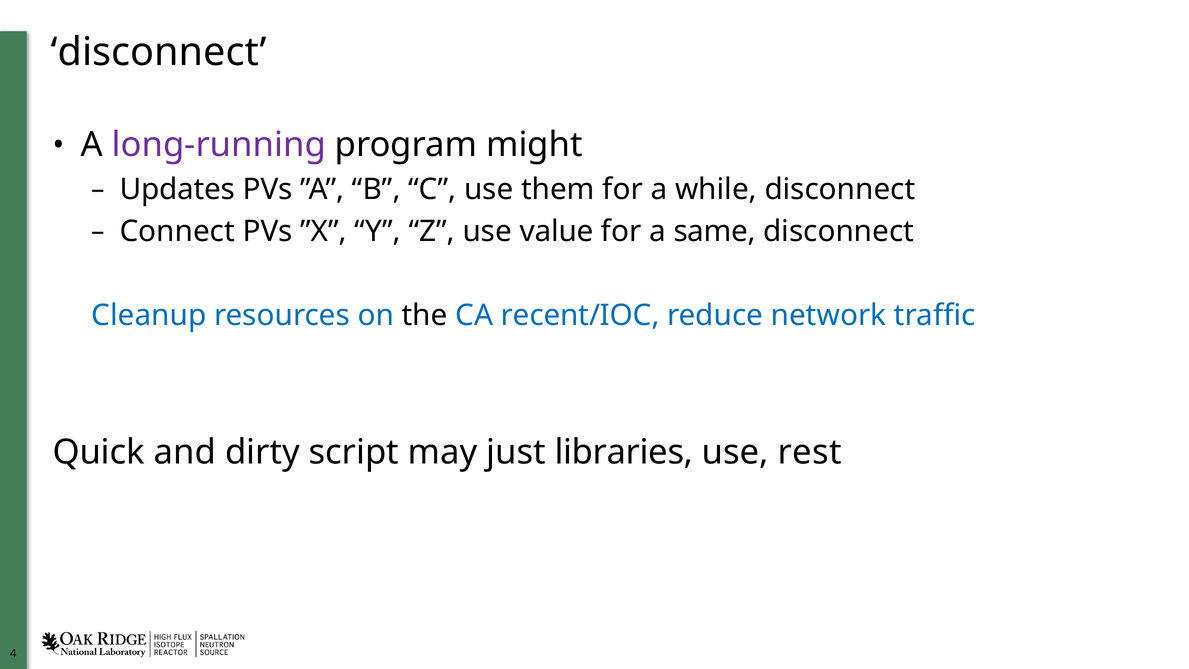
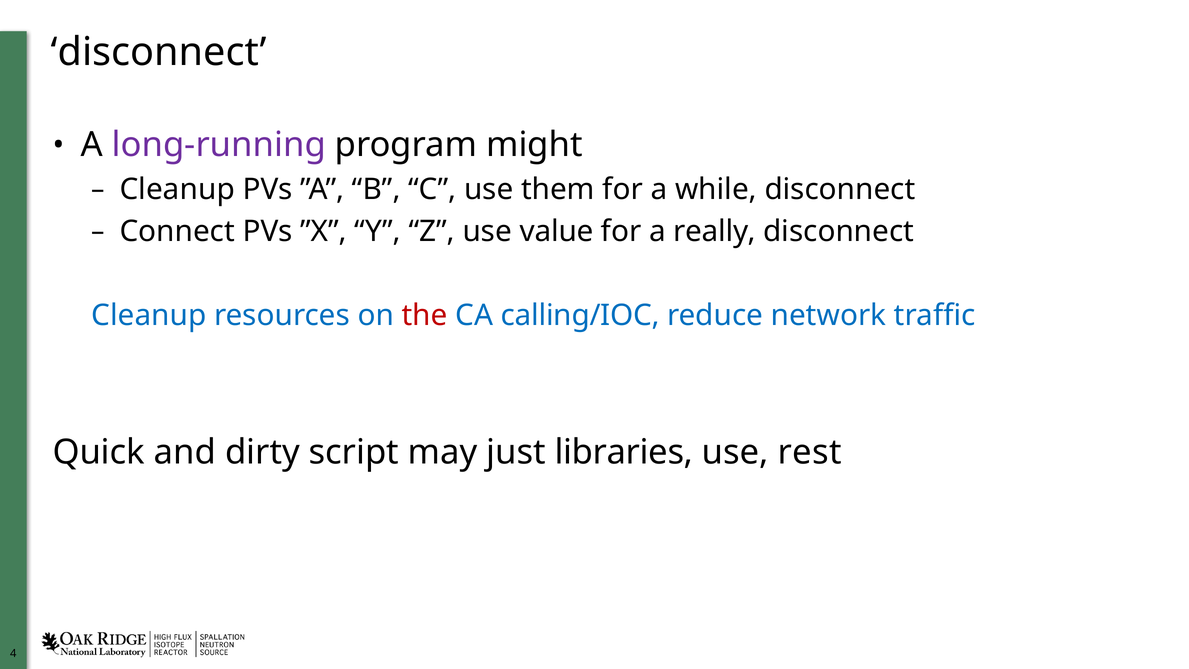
Updates at (177, 190): Updates -> Cleanup
same: same -> really
the colour: black -> red
recent/IOC: recent/IOC -> calling/IOC
